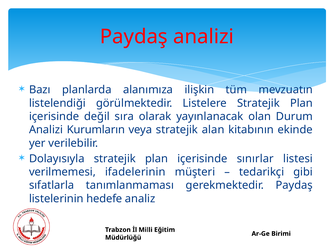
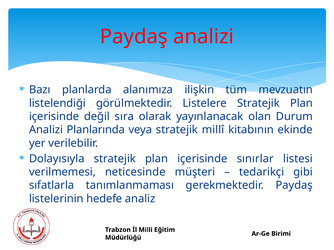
Kurumların: Kurumların -> Planlarında
alan: alan -> millî
ifadelerinin: ifadelerinin -> neticesinde
